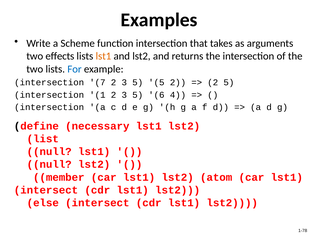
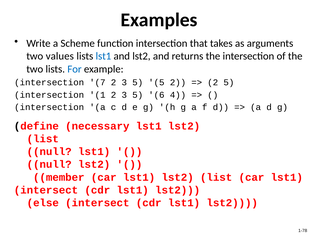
effects: effects -> values
lst1 at (103, 56) colour: orange -> blue
car lst1 lst2 atom: atom -> list
